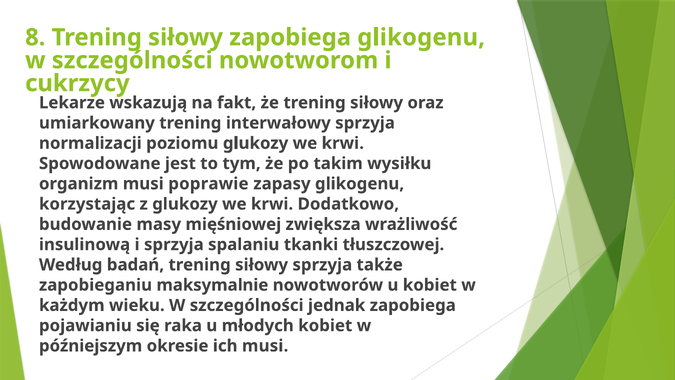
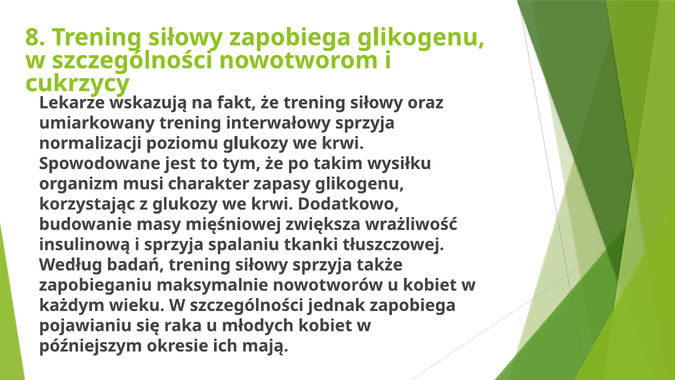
poprawie: poprawie -> charakter
ich musi: musi -> mają
